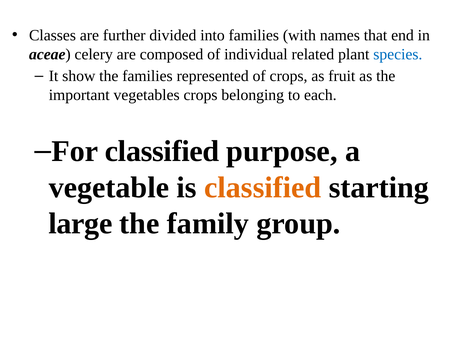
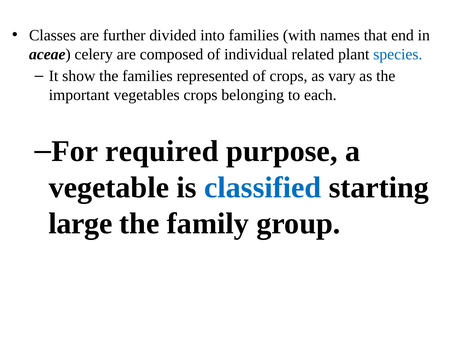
fruit: fruit -> vary
For classified: classified -> required
classified at (263, 188) colour: orange -> blue
